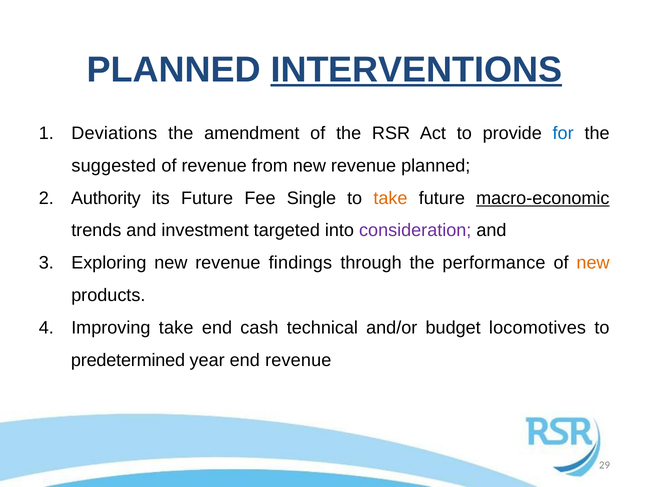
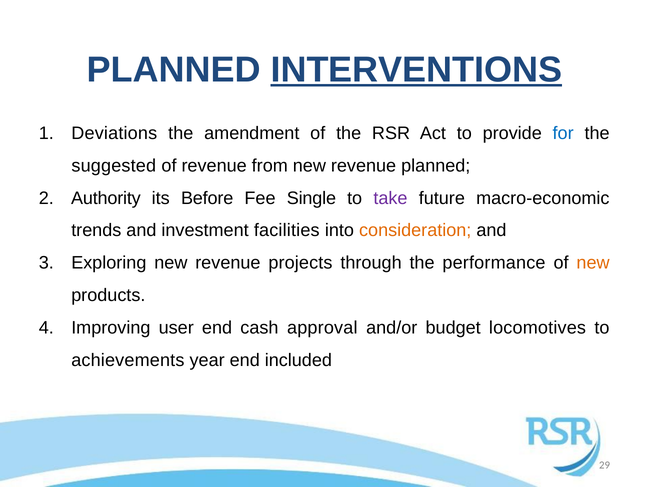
its Future: Future -> Before
take at (390, 198) colour: orange -> purple
macro-economic underline: present -> none
targeted: targeted -> facilities
consideration colour: purple -> orange
findings: findings -> projects
Improving take: take -> user
technical: technical -> approval
predetermined: predetermined -> achievements
end revenue: revenue -> included
